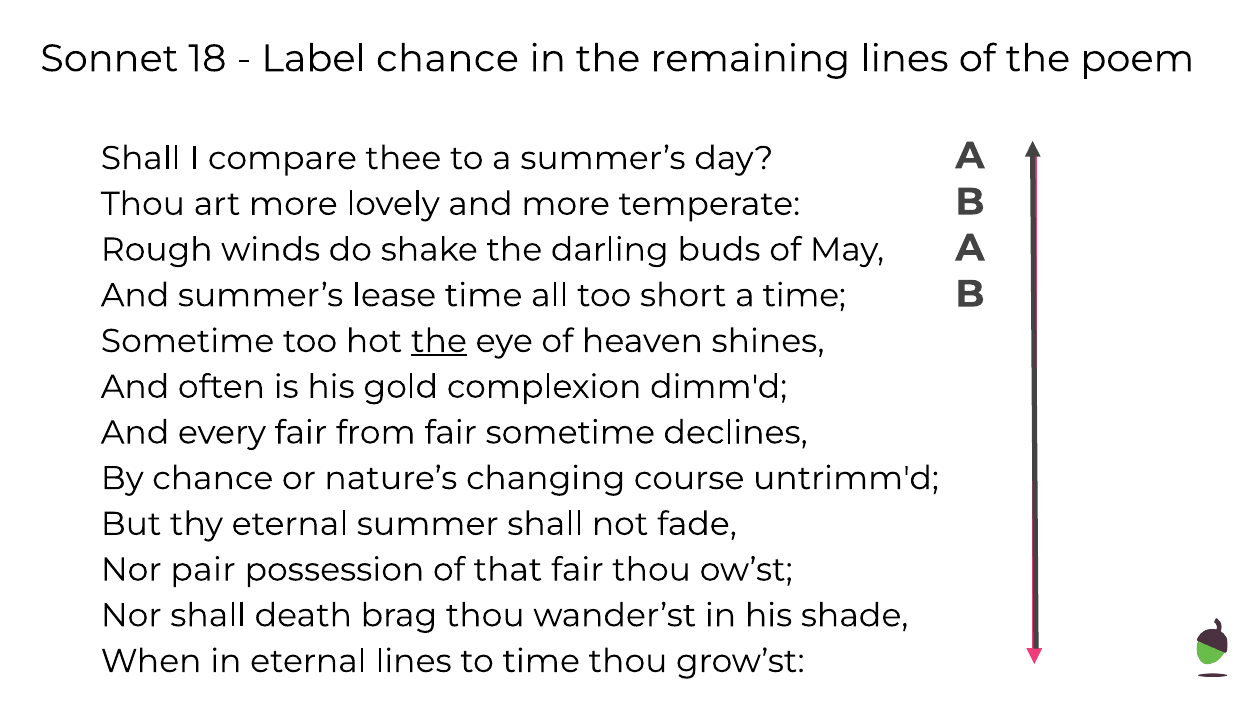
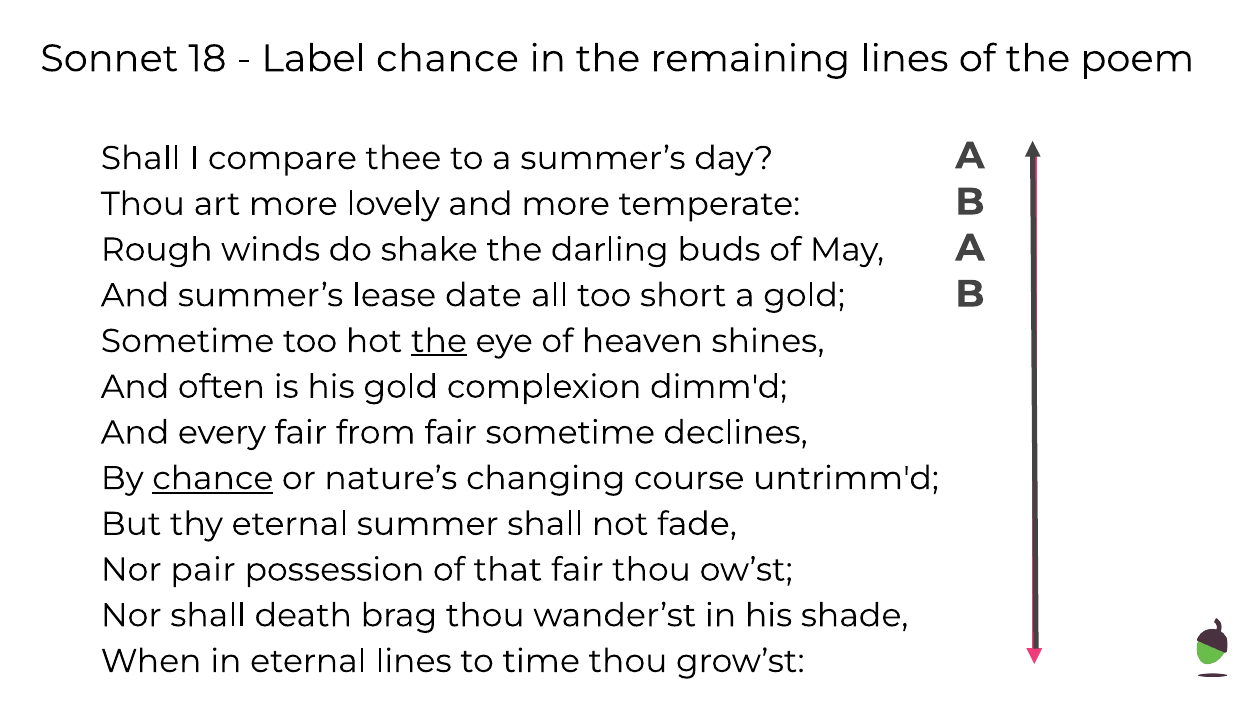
lease time: time -> date
a time: time -> gold
chance at (213, 478) underline: none -> present
